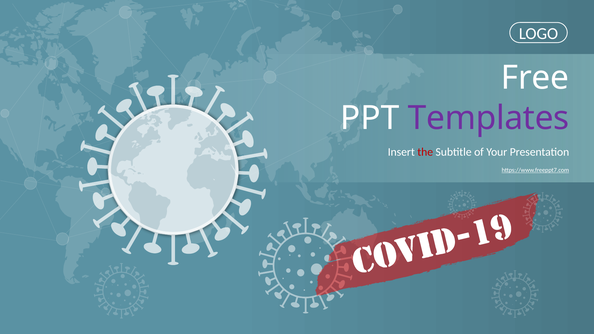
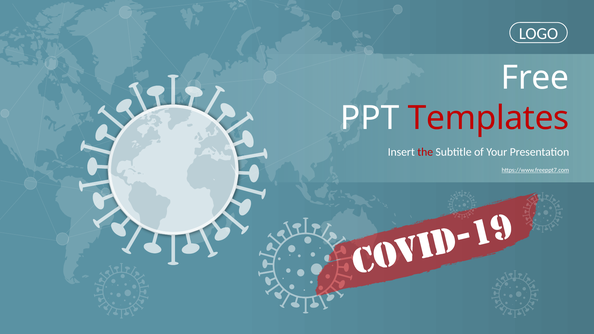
Templates colour: purple -> red
